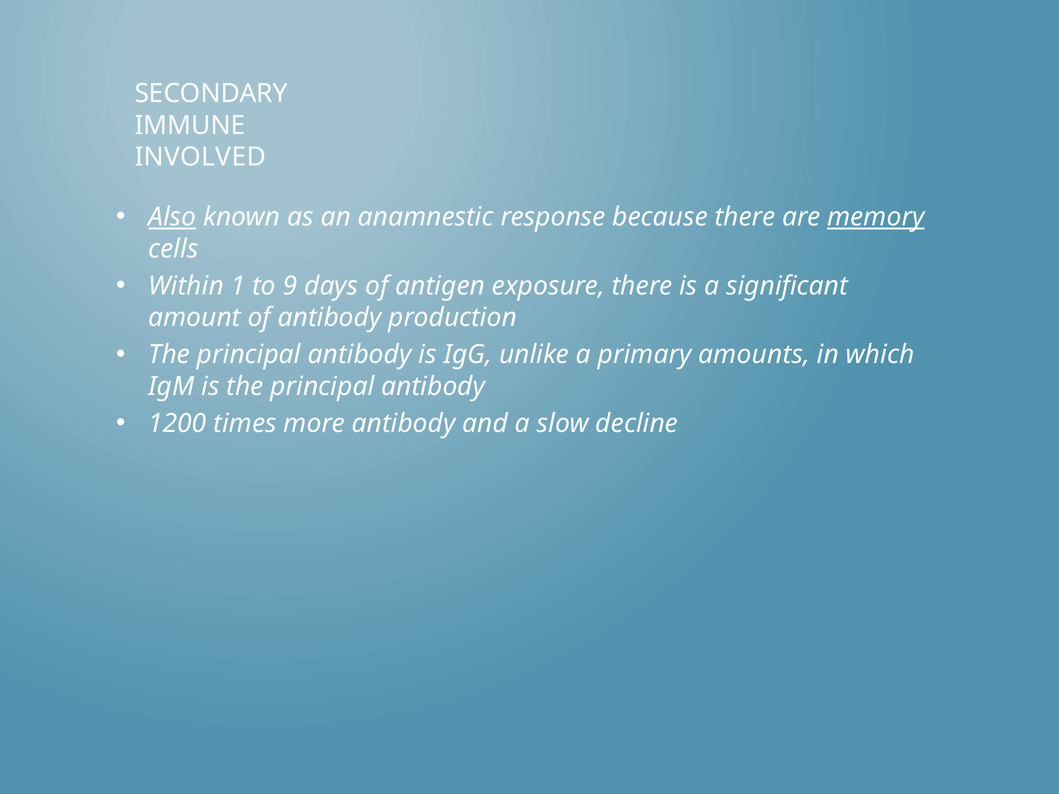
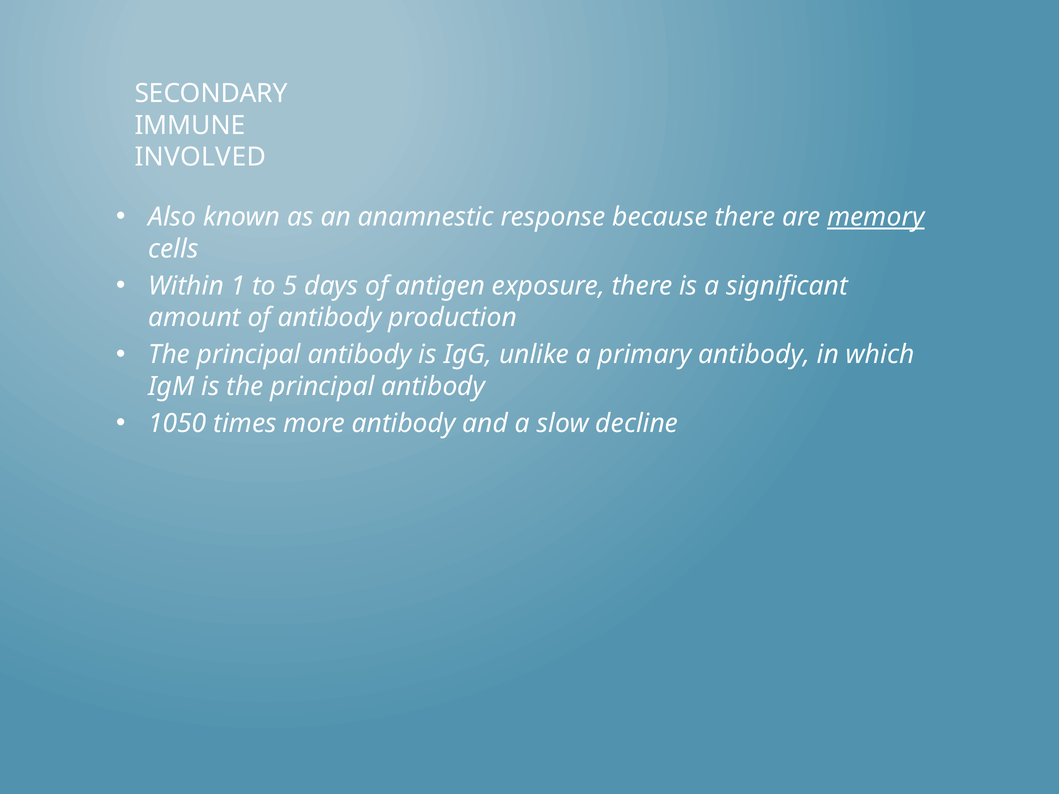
Also underline: present -> none
9: 9 -> 5
primary amounts: amounts -> antibody
1200: 1200 -> 1050
